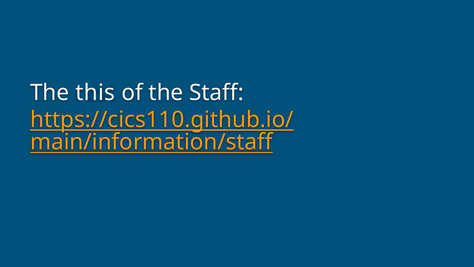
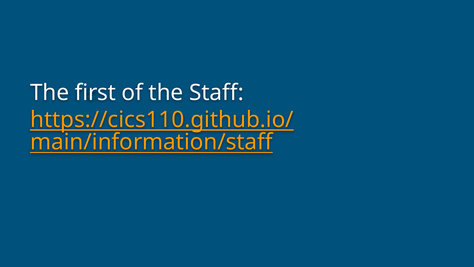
this: this -> first
